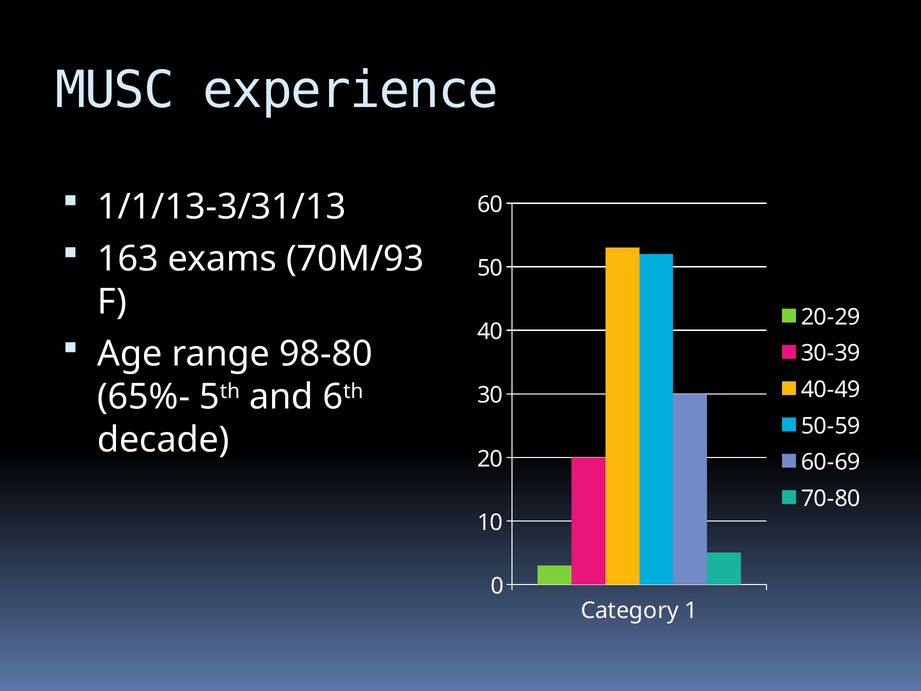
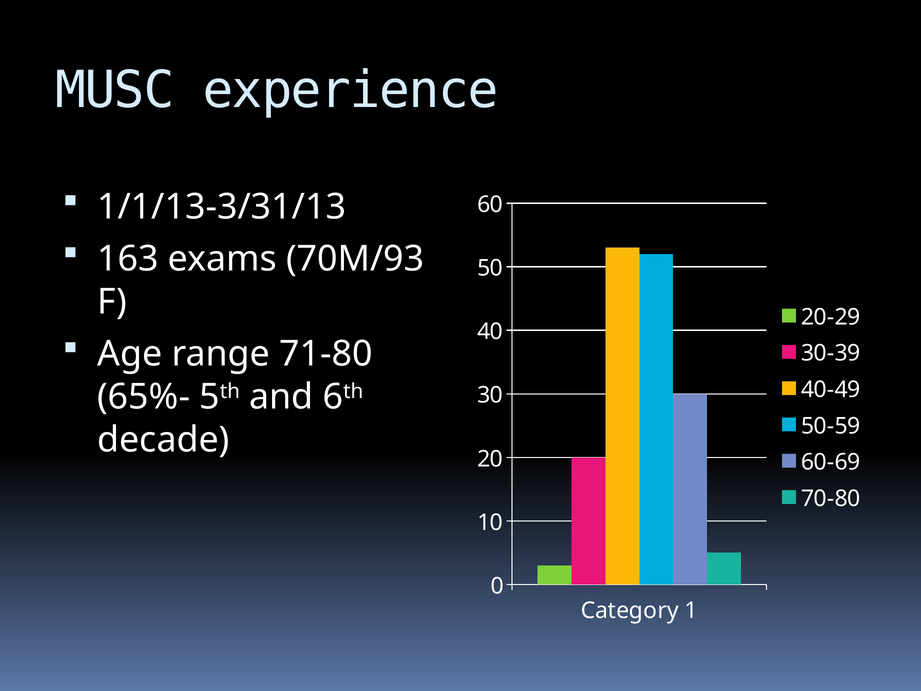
98-80: 98-80 -> 71-80
